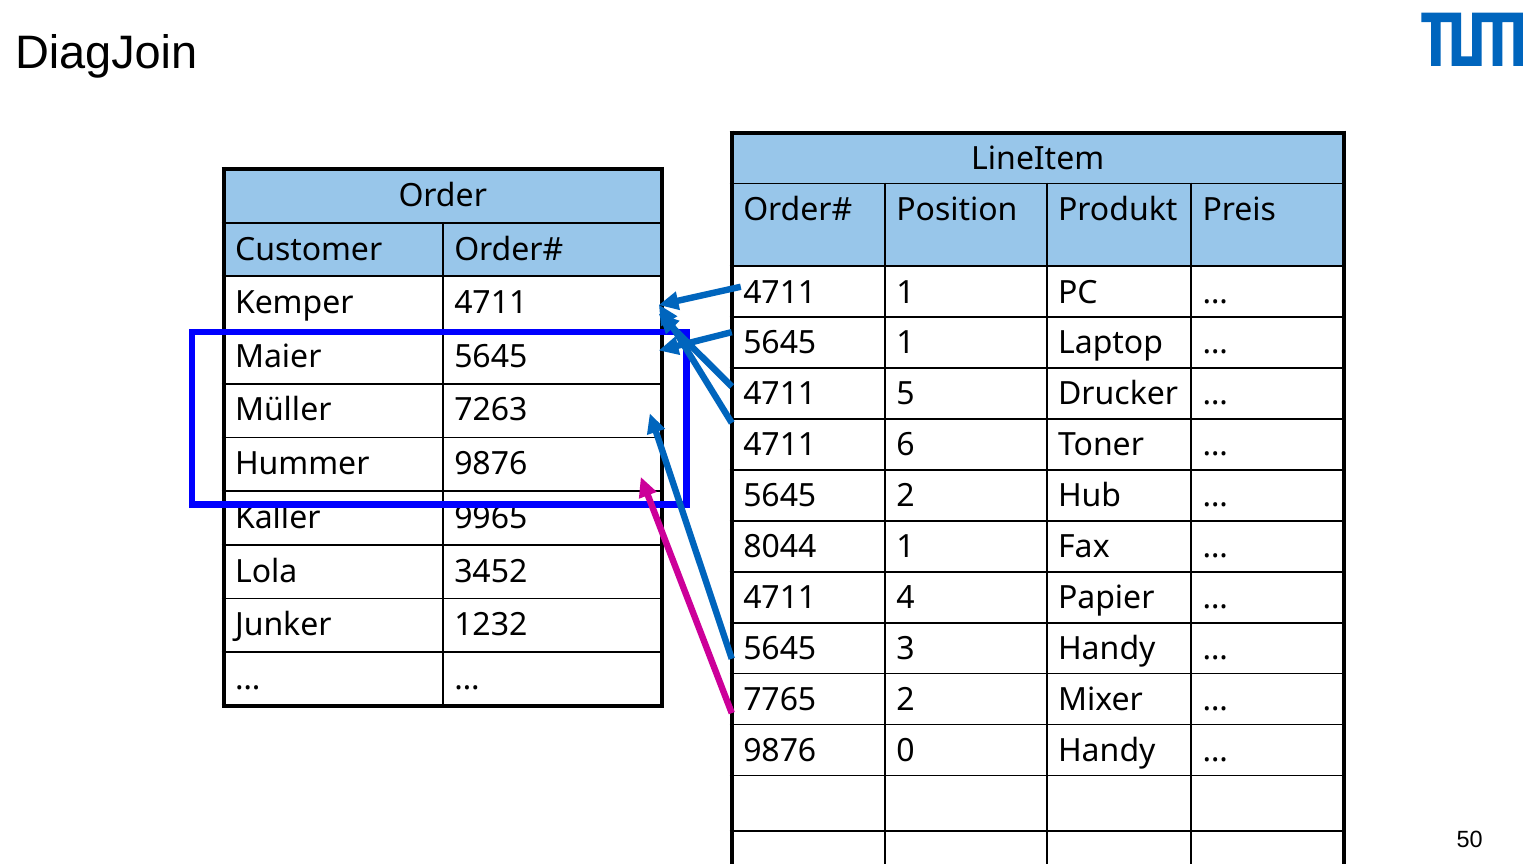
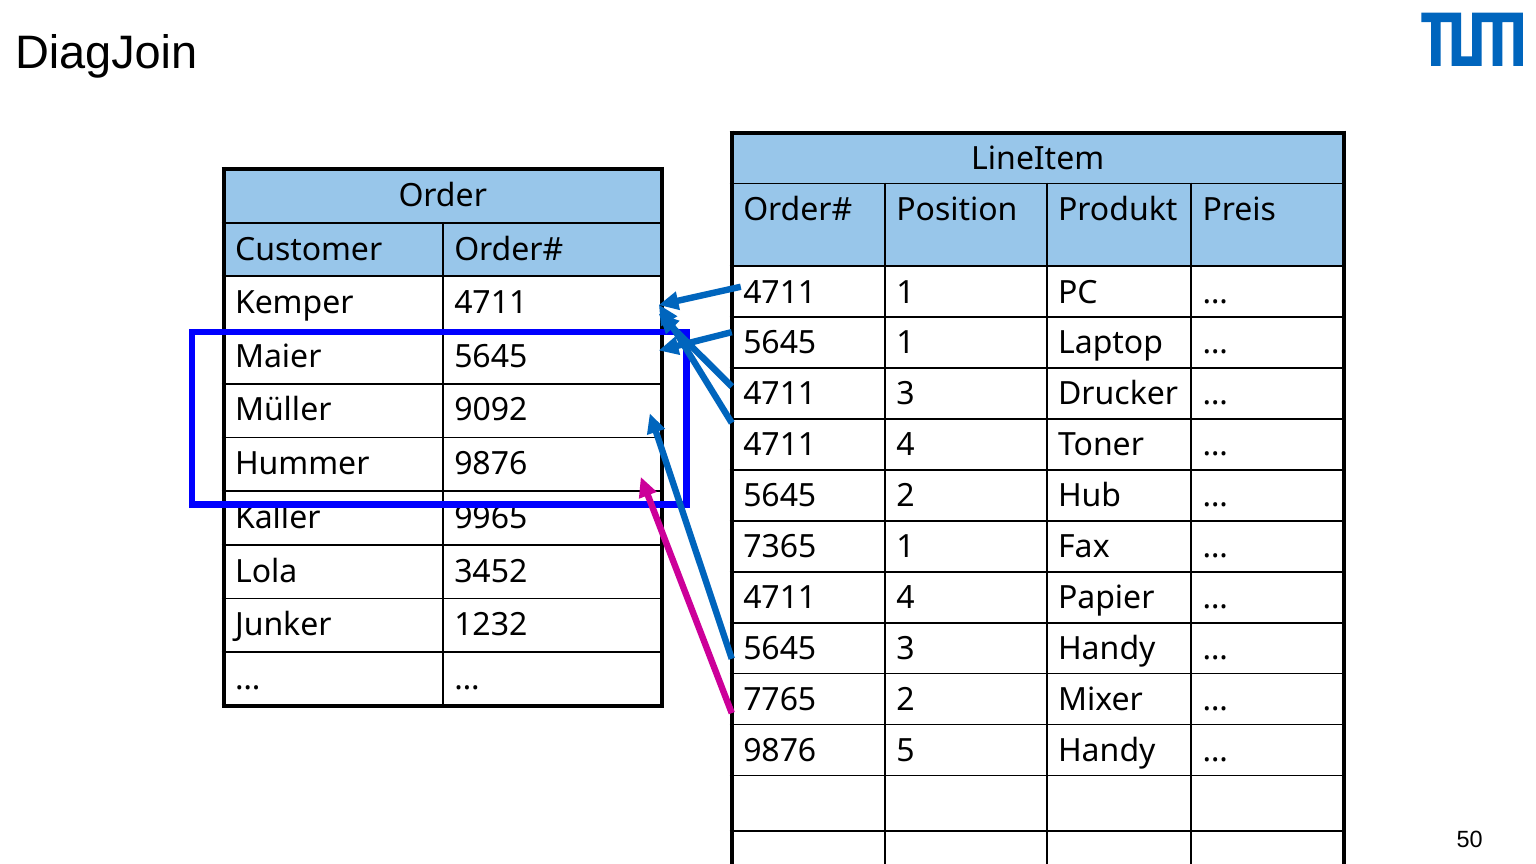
4711 5: 5 -> 3
7263: 7263 -> 9092
6 at (906, 445): 6 -> 4
8044: 8044 -> 7365
0: 0 -> 5
